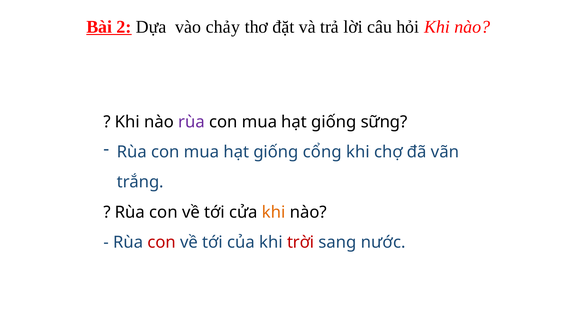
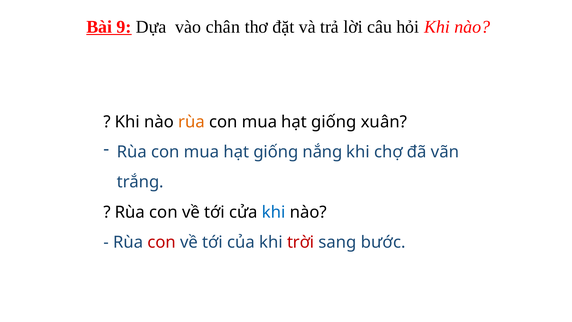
2: 2 -> 9
chảy: chảy -> chân
rùa at (192, 122) colour: purple -> orange
sững: sững -> xuân
cổng: cổng -> nắng
khi at (274, 212) colour: orange -> blue
nước: nước -> bước
